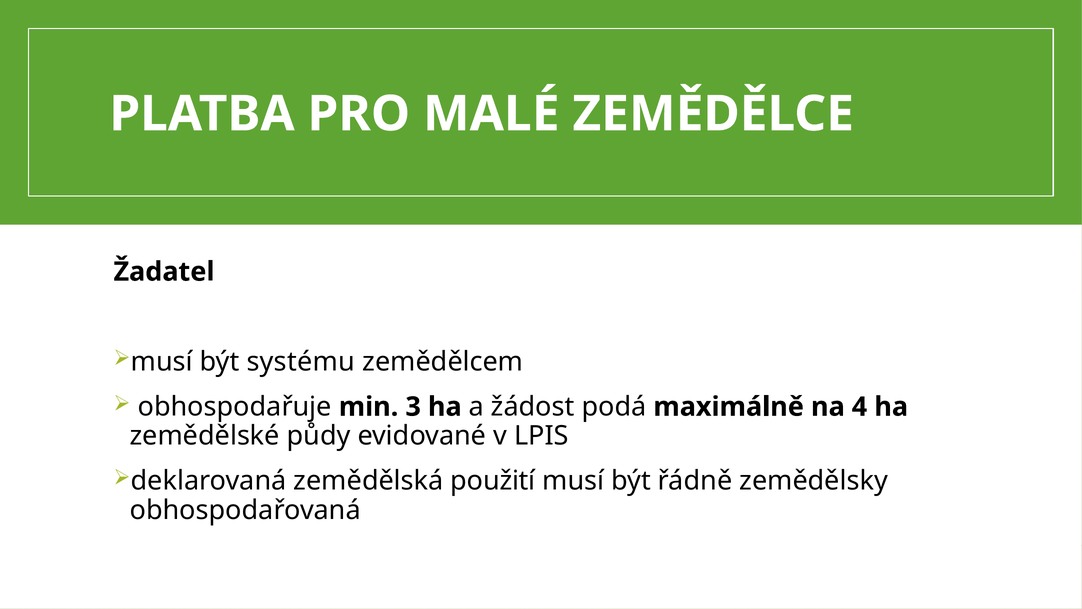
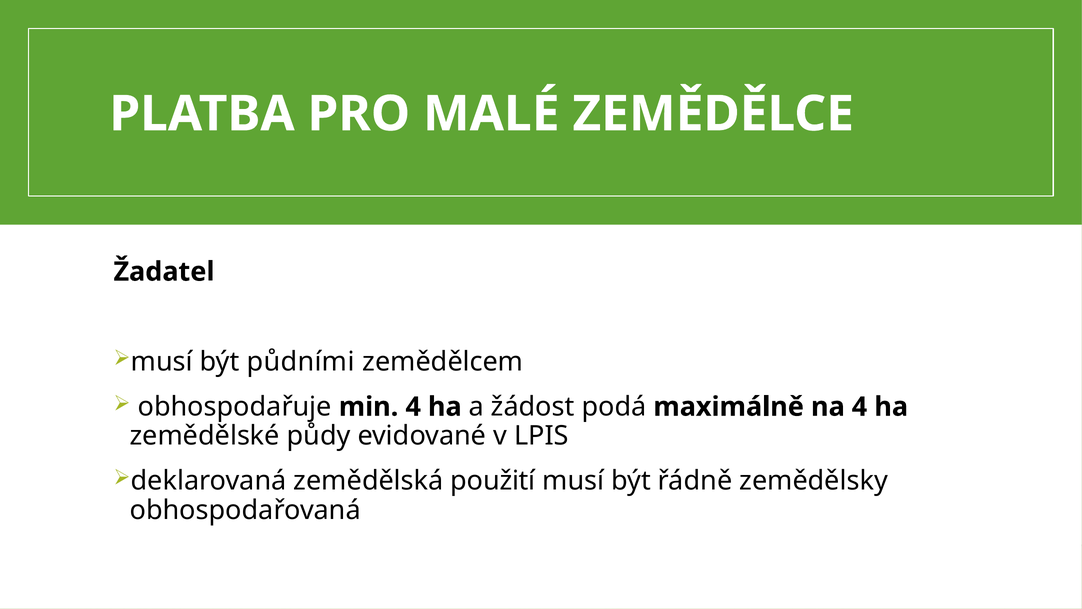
systému: systému -> půdními
min 3: 3 -> 4
